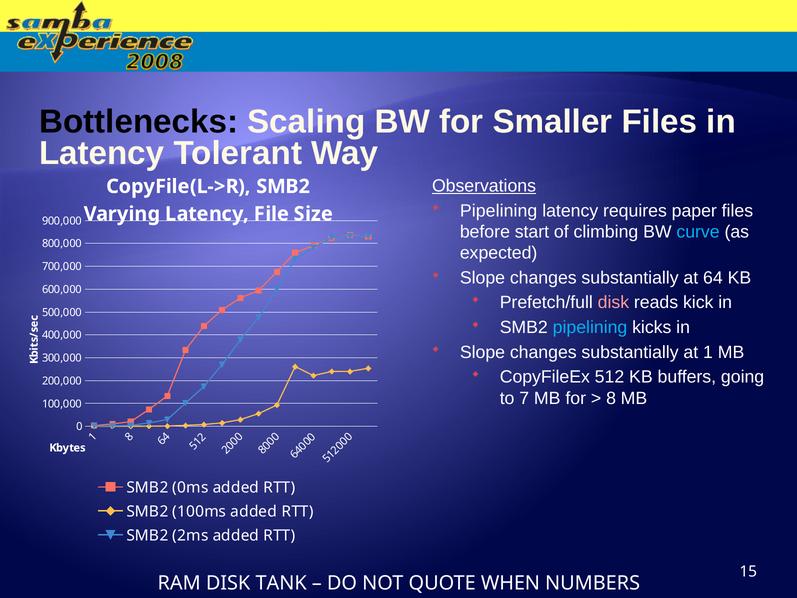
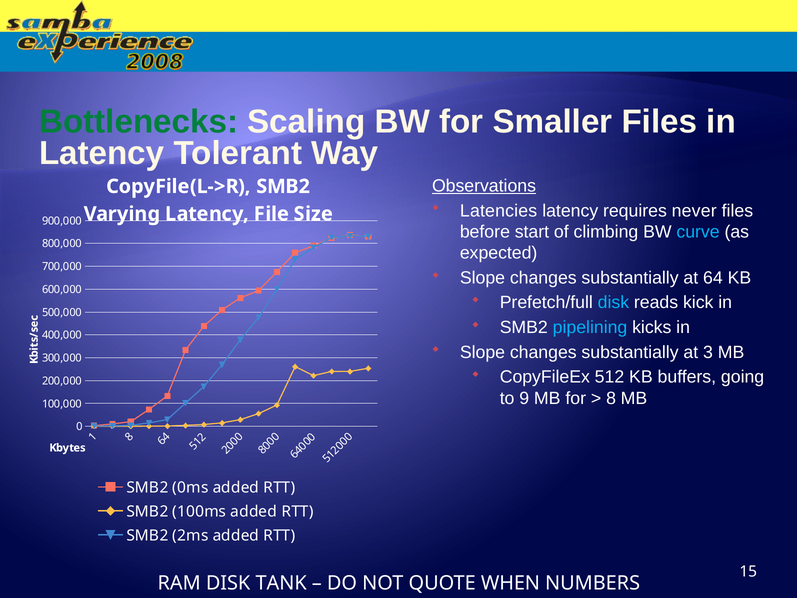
Bottlenecks colour: black -> green
Pipelining at (499, 211): Pipelining -> Latencies
paper: paper -> never
disk at (613, 303) colour: pink -> light blue
at 1: 1 -> 3
7: 7 -> 9
